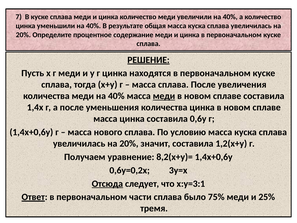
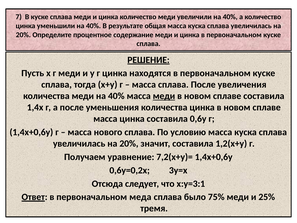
8,2(х+у)=: 8,2(х+у)= -> 7,2(х+у)=
Отсюда underline: present -> none
части: части -> меда
